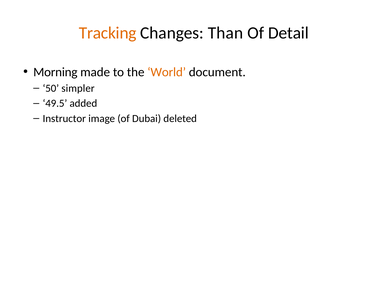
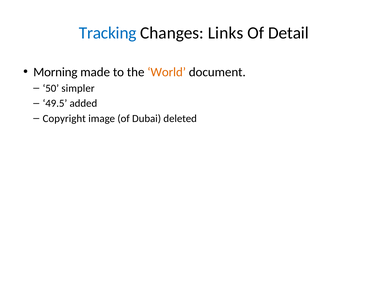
Tracking colour: orange -> blue
Than: Than -> Links
Instructor: Instructor -> Copyright
